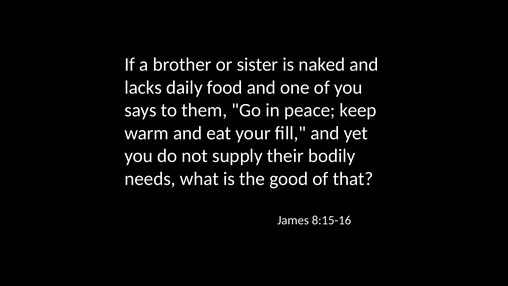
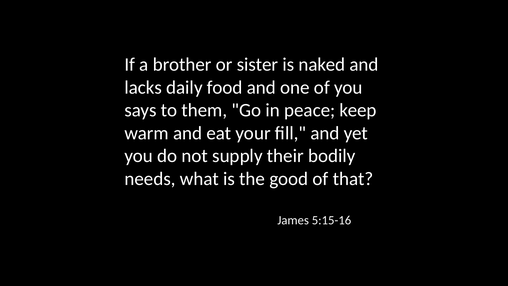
8:15-16: 8:15-16 -> 5:15-16
